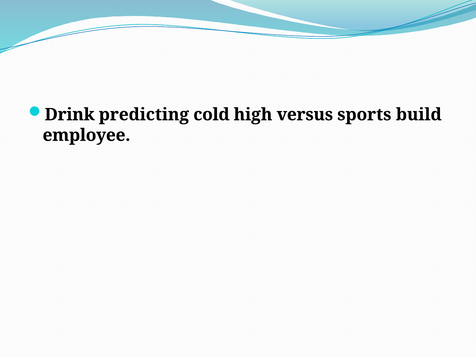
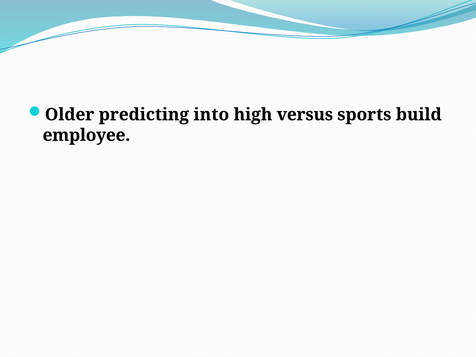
Drink: Drink -> Older
cold: cold -> into
